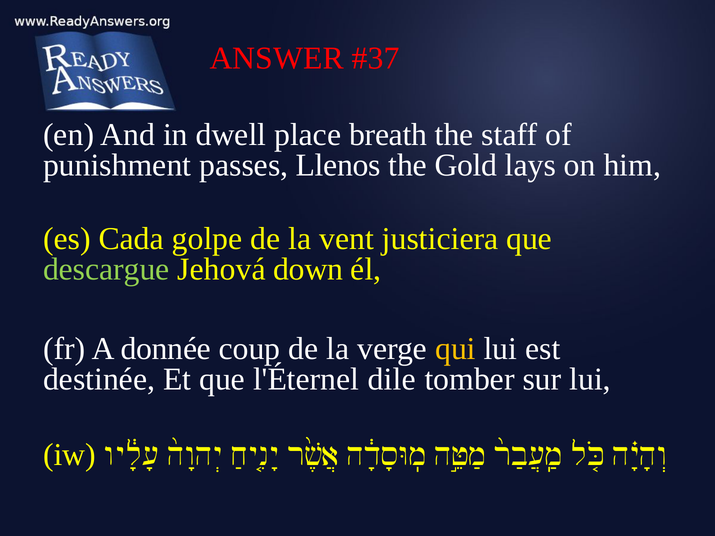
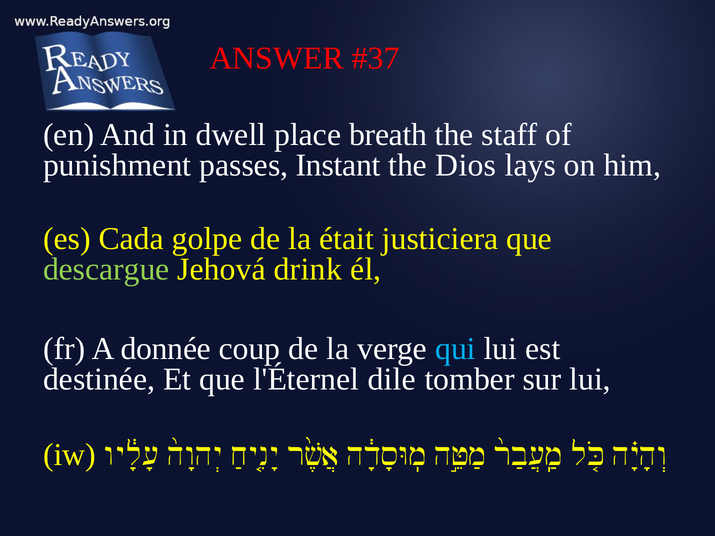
Llenos: Llenos -> Instant
Gold: Gold -> Dios
vent: vent -> était
down: down -> drink
qui colour: yellow -> light blue
